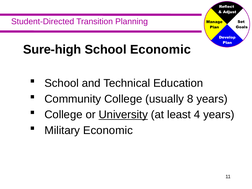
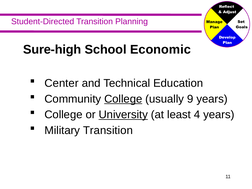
School at (62, 83): School -> Center
College at (123, 99) underline: none -> present
8: 8 -> 9
Military Economic: Economic -> Transition
